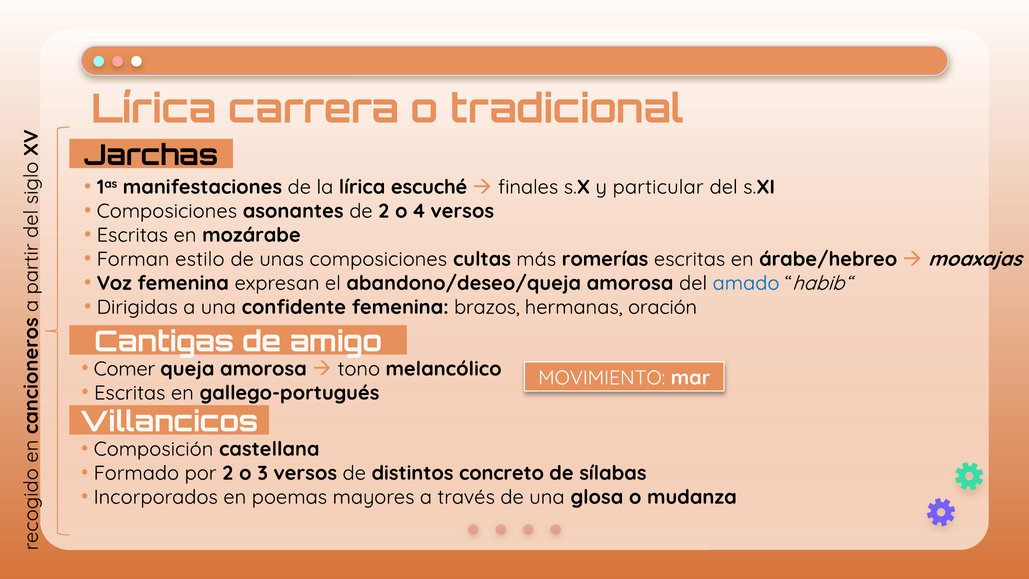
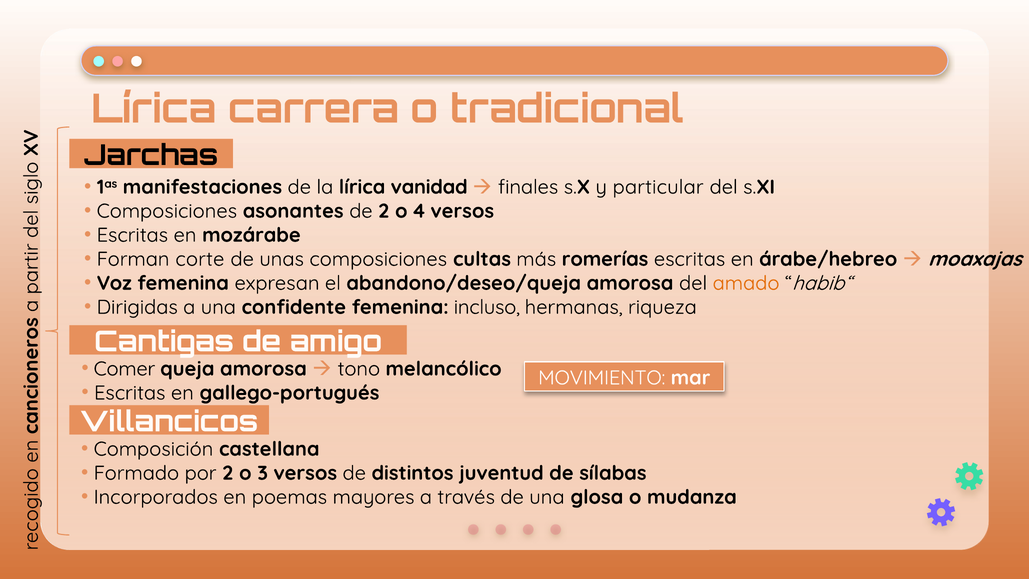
escuché: escuché -> vanidad
estilo: estilo -> corte
amado colour: blue -> orange
brazos: brazos -> incluso
oración: oración -> riqueza
concreto: concreto -> juventud
